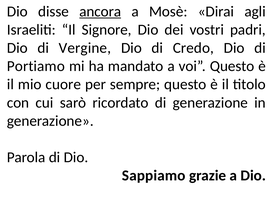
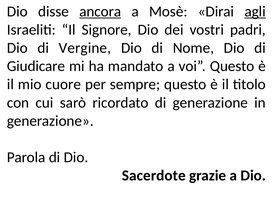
agli underline: none -> present
Credo: Credo -> Nome
Portiamo: Portiamo -> Giudicare
Sappiamo: Sappiamo -> Sacerdote
